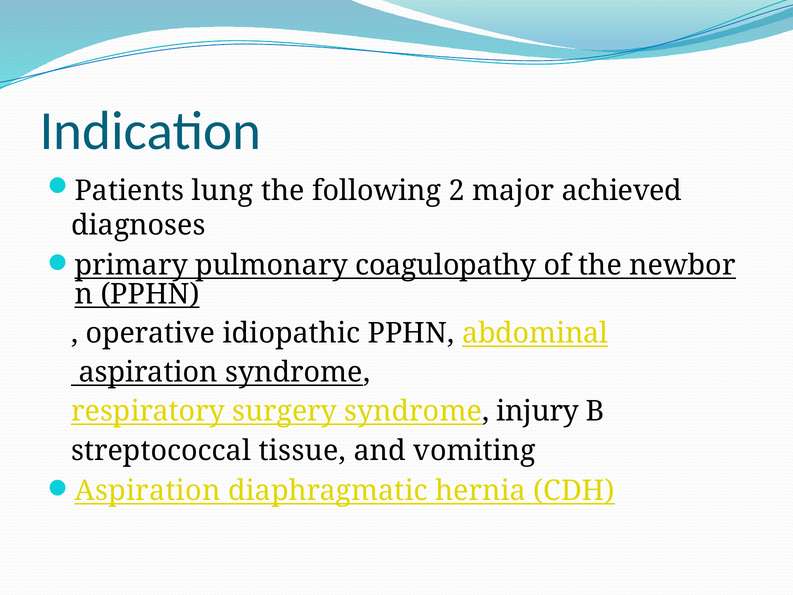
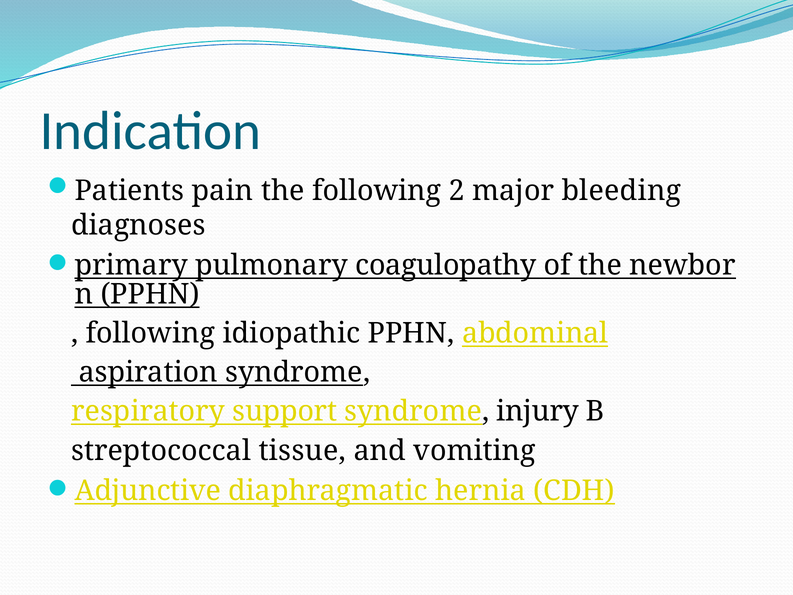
lung: lung -> pain
achieved: achieved -> bleeding
operative at (151, 333): operative -> following
surgery: surgery -> support
Aspiration at (148, 490): Aspiration -> Adjunctive
